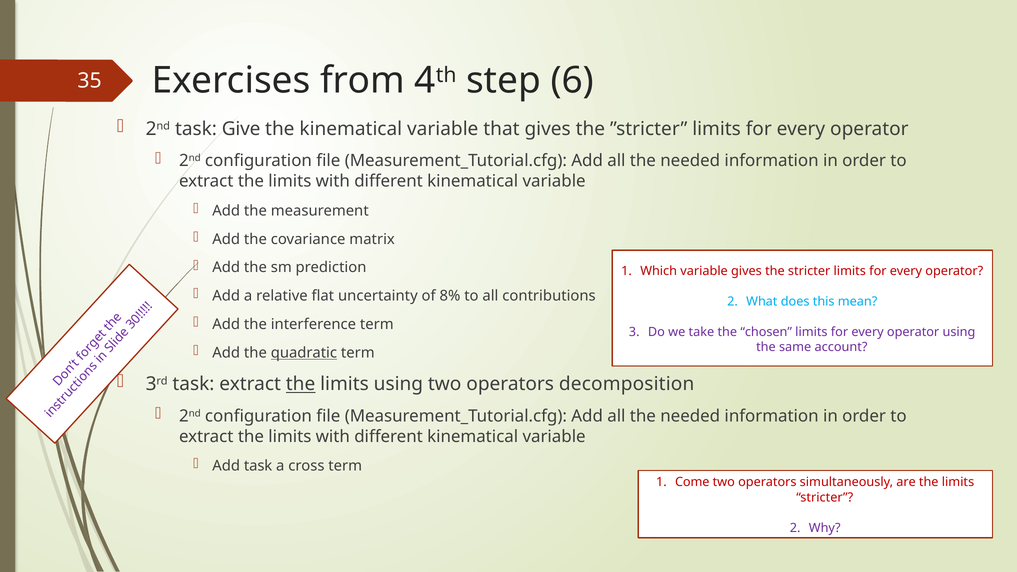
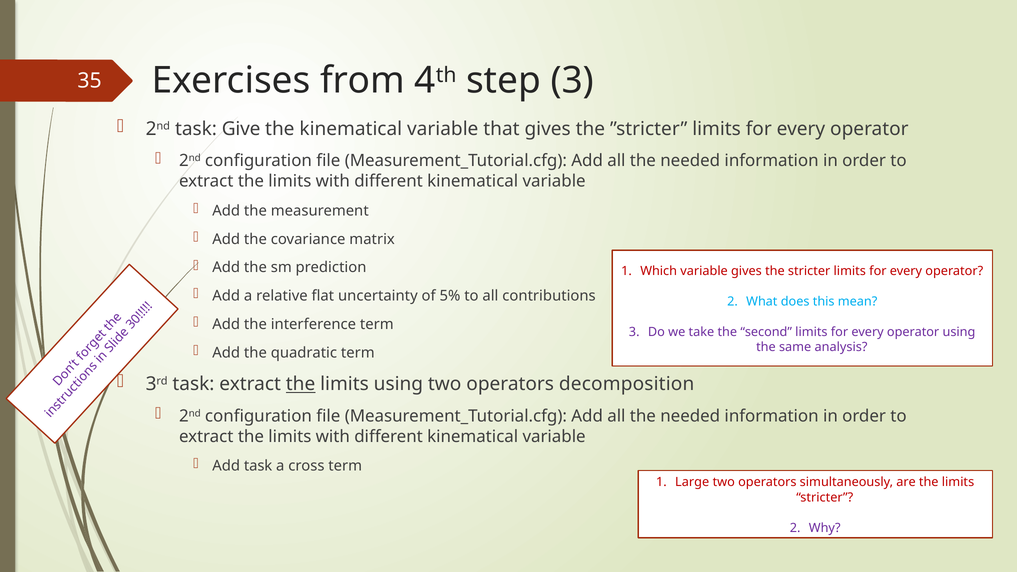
step 6: 6 -> 3
8%: 8% -> 5%
chosen: chosen -> second
account: account -> analysis
quadratic underline: present -> none
Come: Come -> Large
